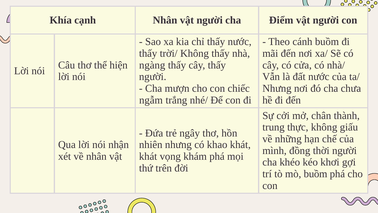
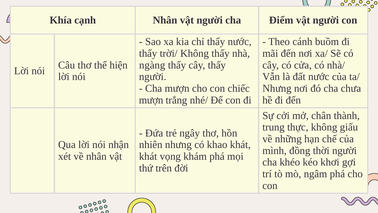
ngẫm at (151, 100): ngẫm -> mượn
mò buồm: buồm -> ngâm
